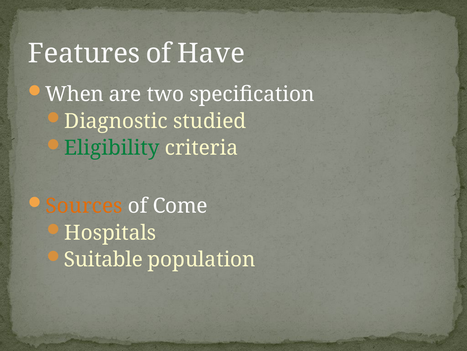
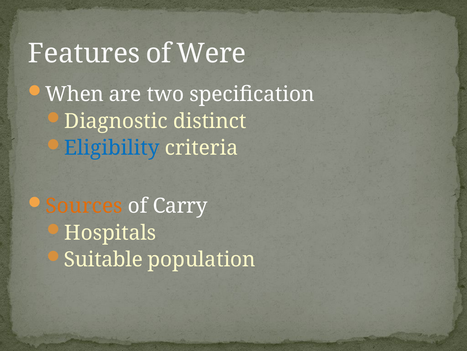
Have: Have -> Were
studied: studied -> distinct
Eligibility colour: green -> blue
Come: Come -> Carry
